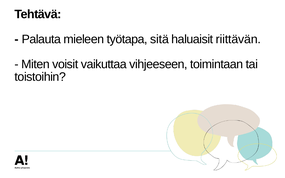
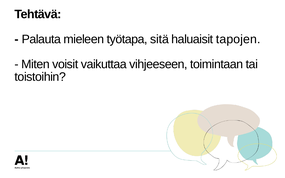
riittävän: riittävän -> tapojen
